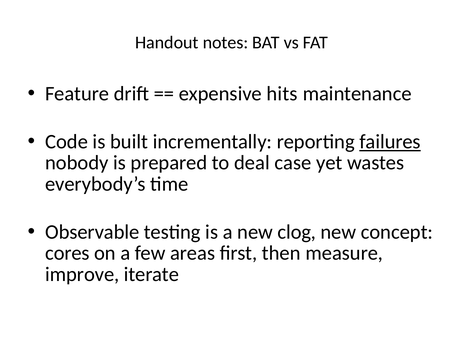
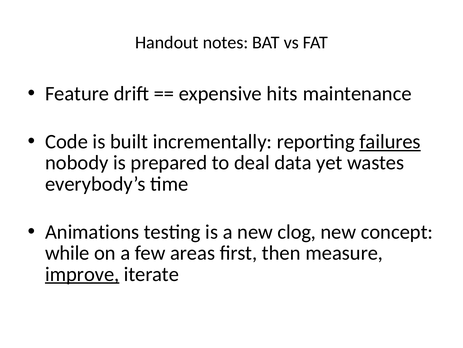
case: case -> data
Observable: Observable -> Animations
cores: cores -> while
improve underline: none -> present
